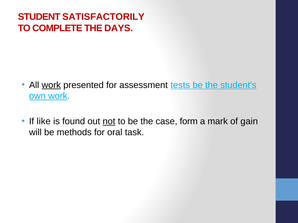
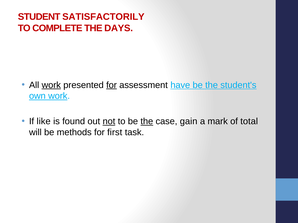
for at (112, 85) underline: none -> present
tests: tests -> have
the at (147, 122) underline: none -> present
form: form -> gain
gain: gain -> total
oral: oral -> first
